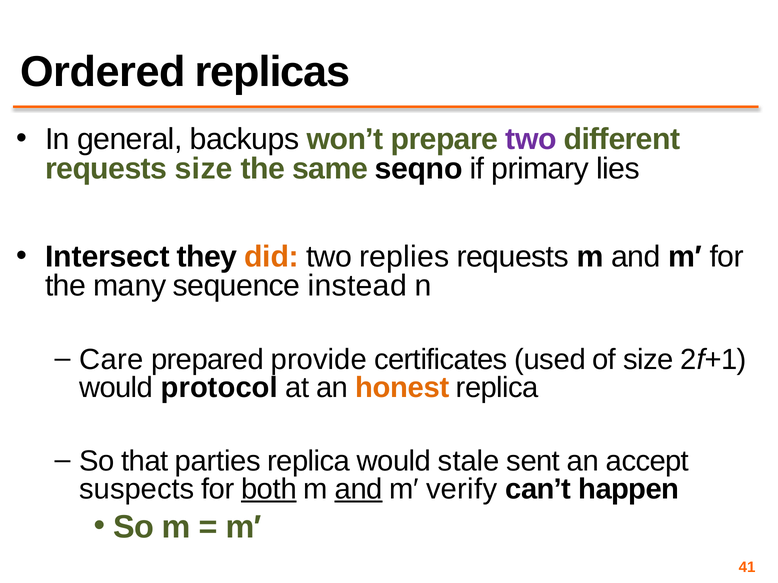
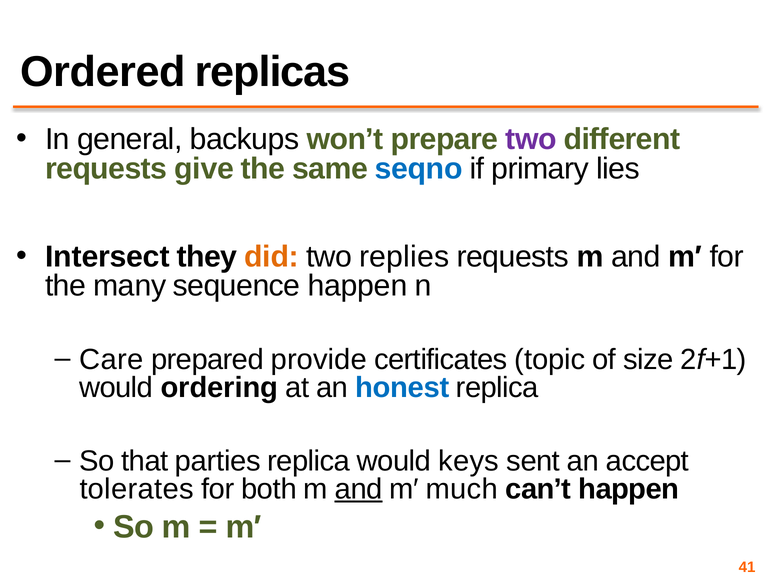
requests size: size -> give
seqno colour: black -> blue
sequence instead: instead -> happen
used: used -> topic
protocol: protocol -> ordering
honest colour: orange -> blue
stale: stale -> keys
suspects: suspects -> tolerates
both underline: present -> none
verify: verify -> much
